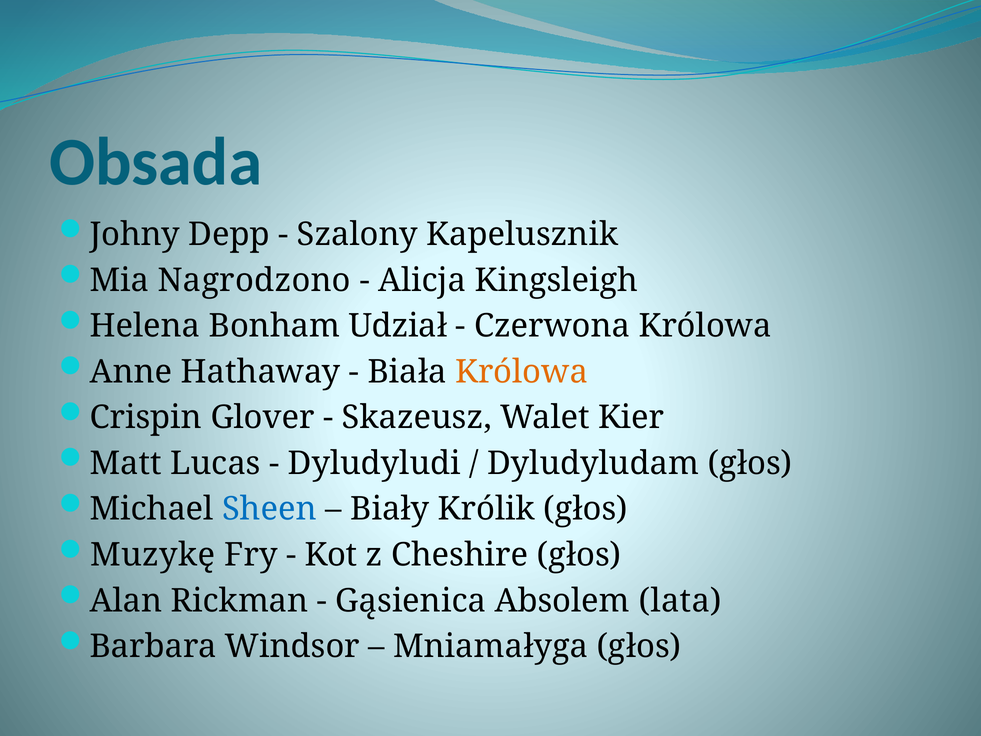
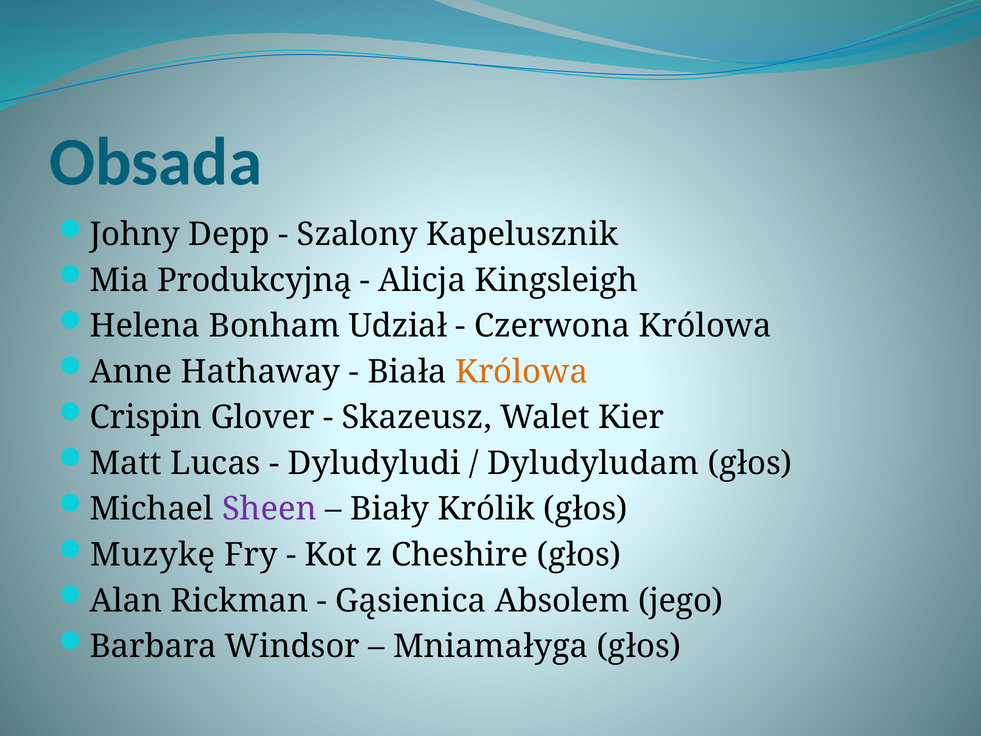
Nagrodzono: Nagrodzono -> Produkcyjną
Sheen colour: blue -> purple
lata: lata -> jego
